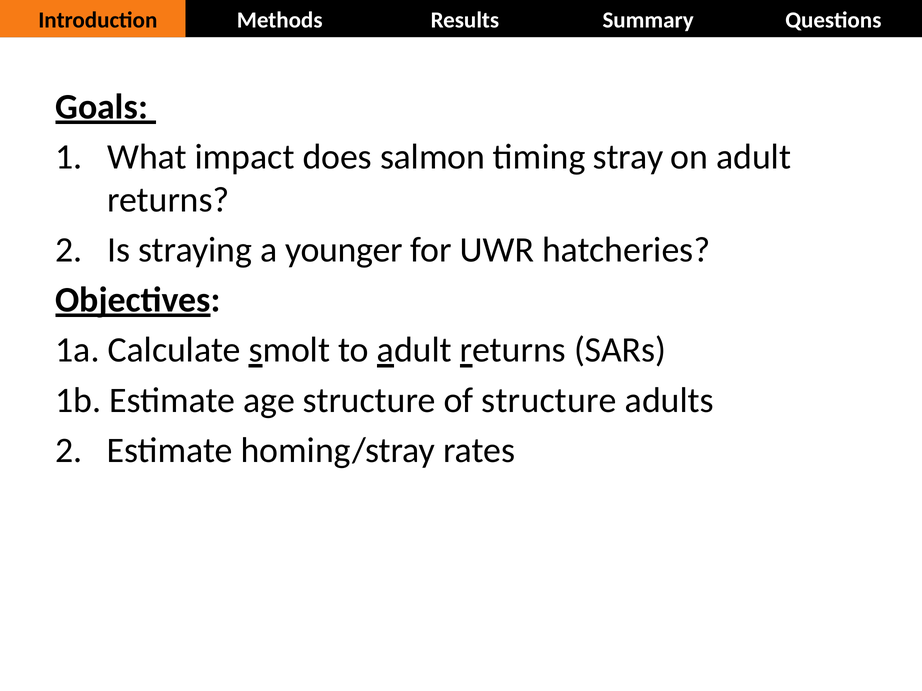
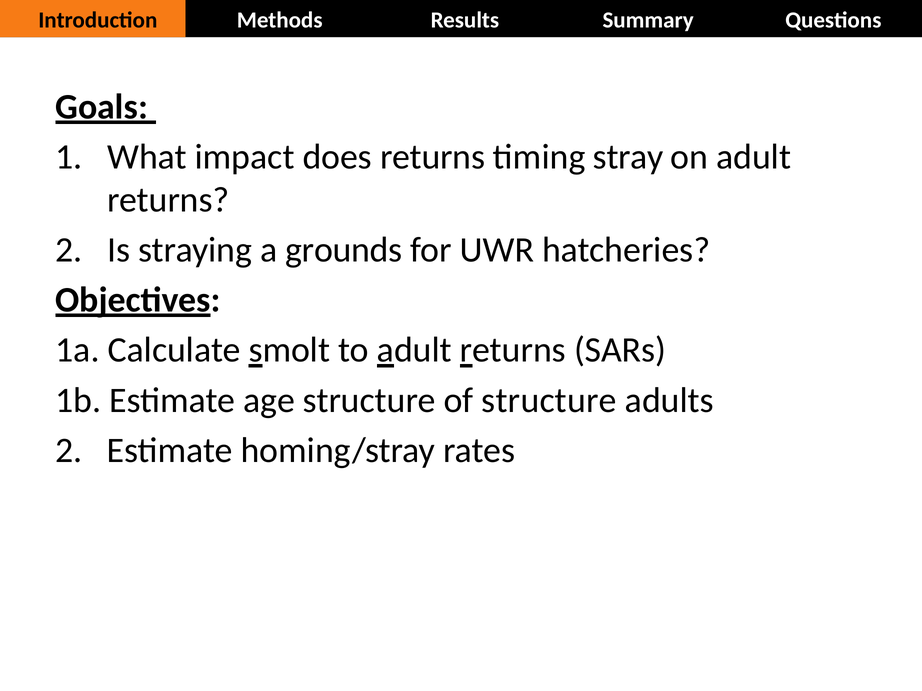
does salmon: salmon -> returns
younger: younger -> grounds
